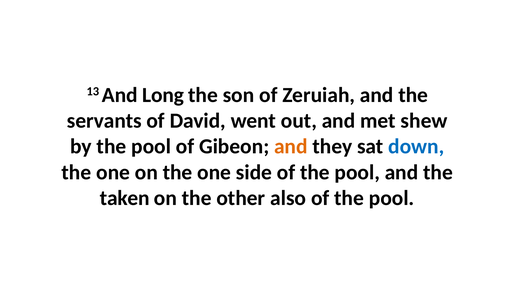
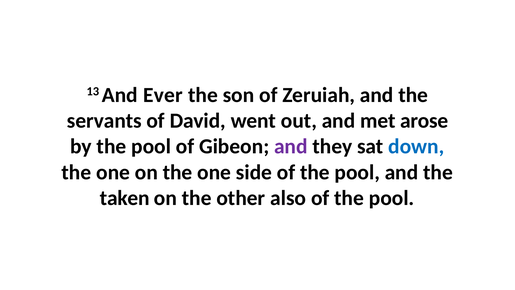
Long: Long -> Ever
shew: shew -> arose
and at (291, 146) colour: orange -> purple
